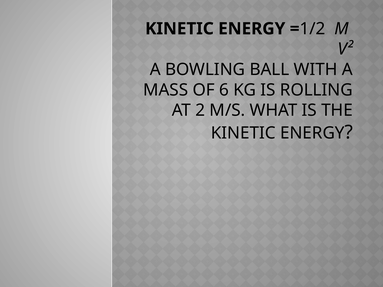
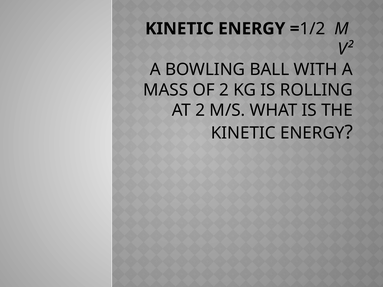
OF 6: 6 -> 2
